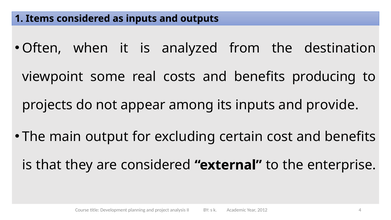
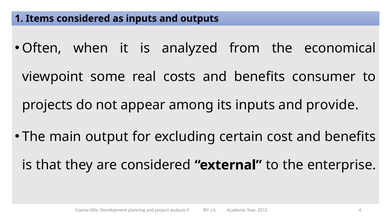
destination: destination -> economical
producing: producing -> consumer
